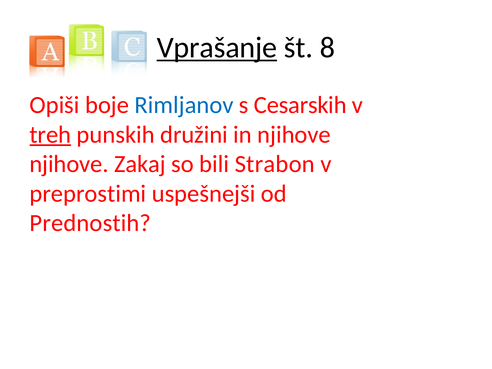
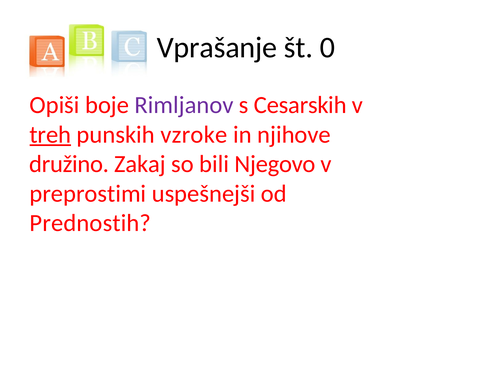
Vprašanje underline: present -> none
8: 8 -> 0
Rimljanov colour: blue -> purple
družini: družini -> vzroke
njihove at (69, 164): njihove -> družino
Strabon: Strabon -> Njegovo
